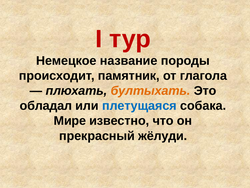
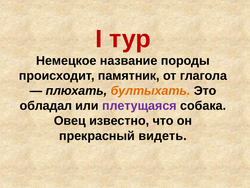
плетущаяся colour: blue -> purple
Мире: Мире -> Овец
жёлуди: жёлуди -> видеть
